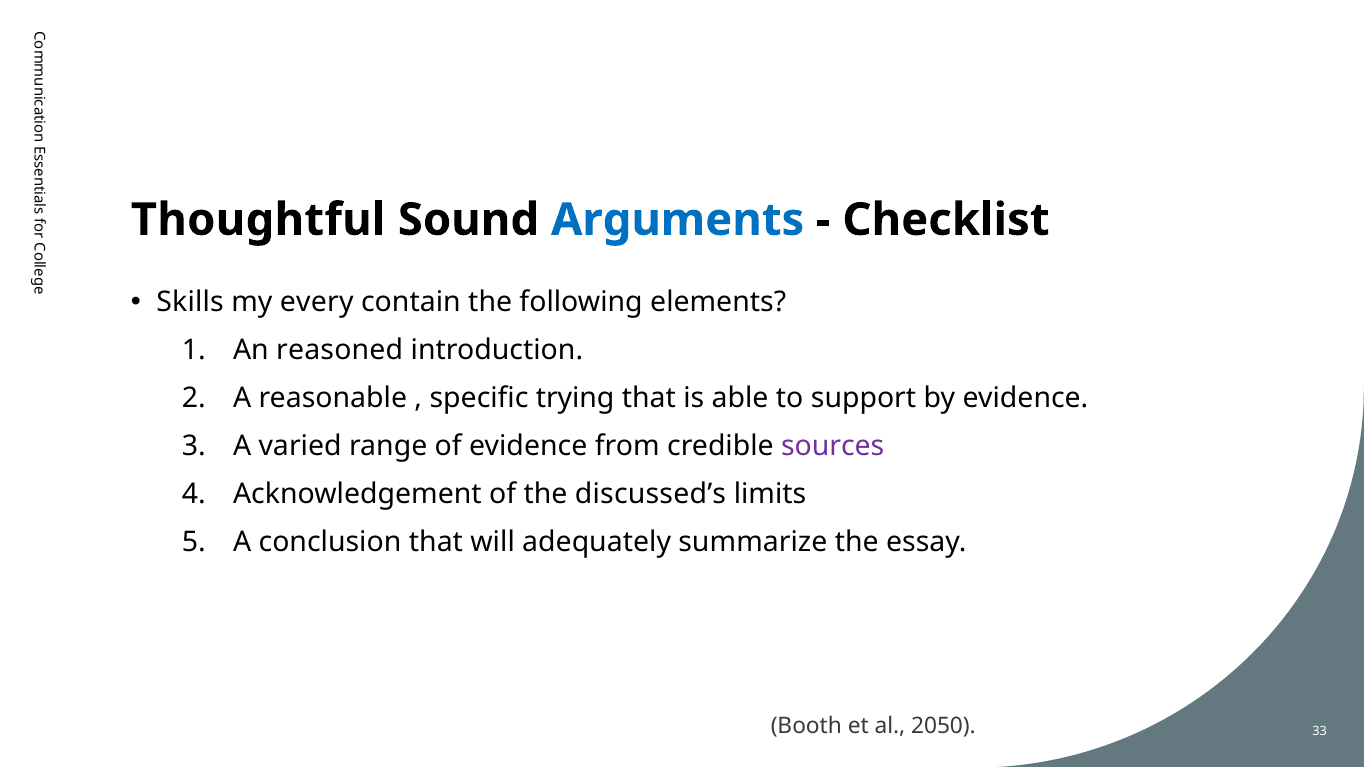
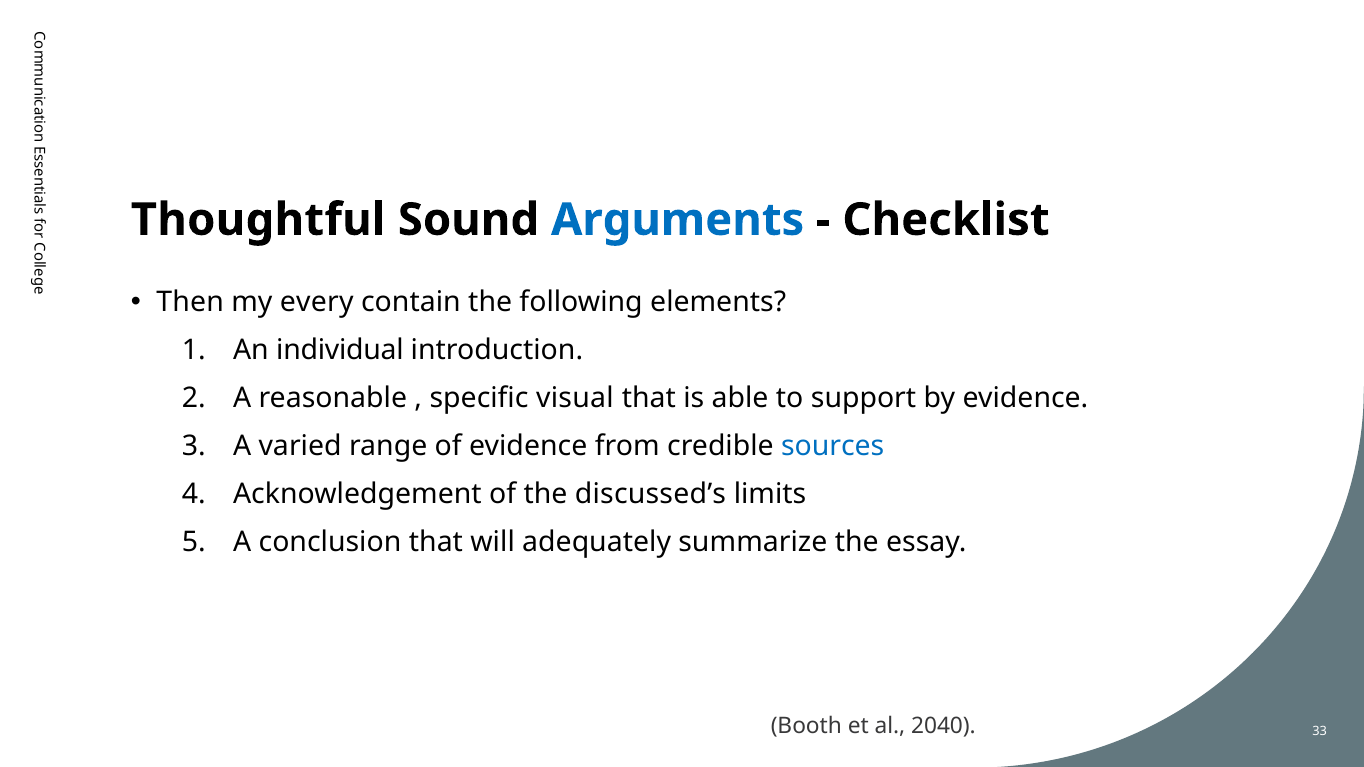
Skills: Skills -> Then
reasoned: reasoned -> individual
trying: trying -> visual
sources colour: purple -> blue
2050: 2050 -> 2040
